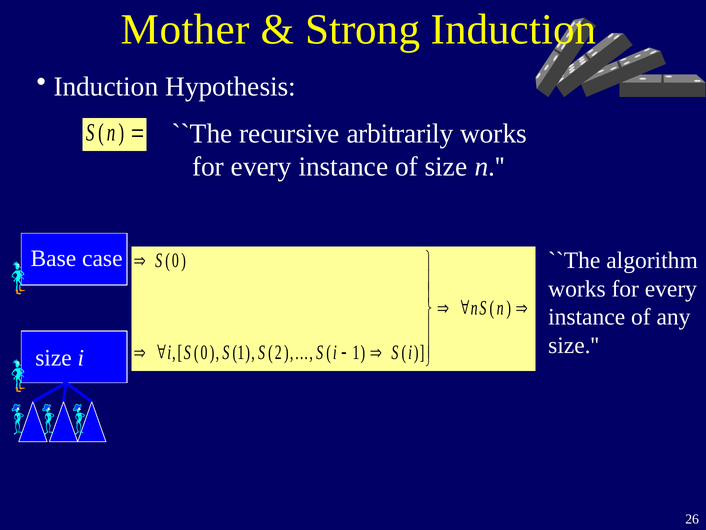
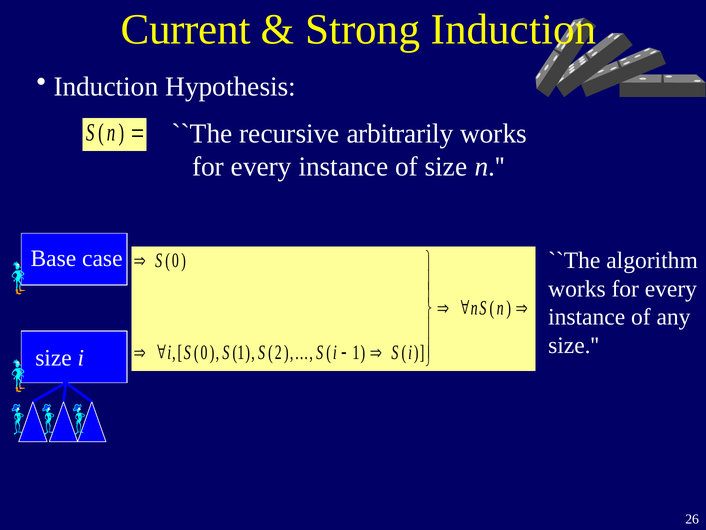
Mother: Mother -> Current
